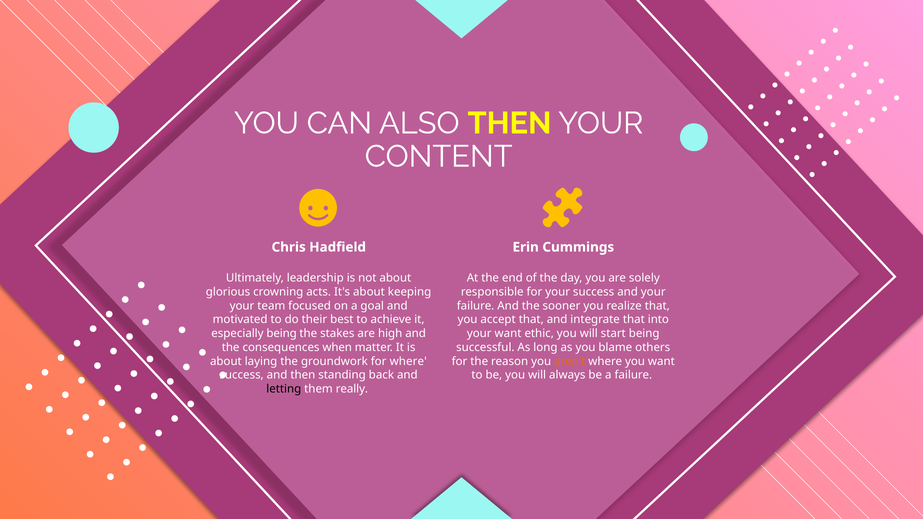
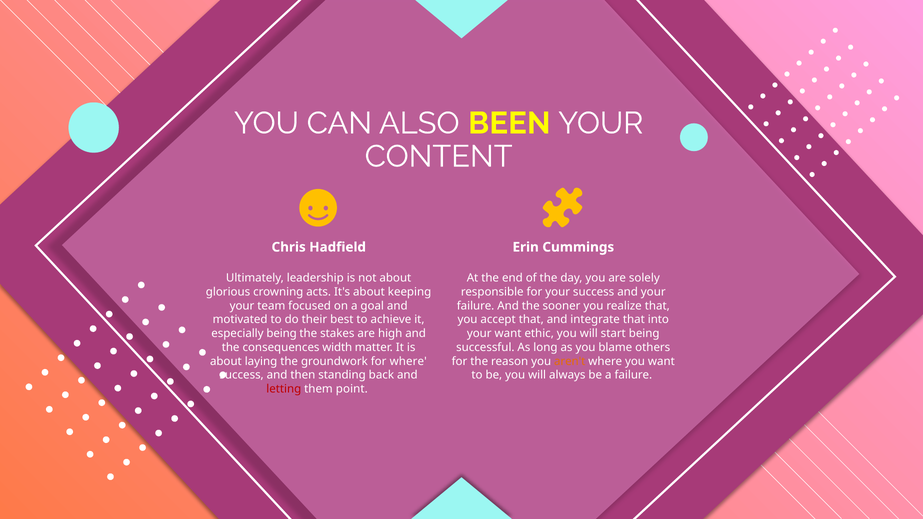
ALSO THEN: THEN -> BEEN
when: when -> width
letting colour: black -> red
really: really -> point
